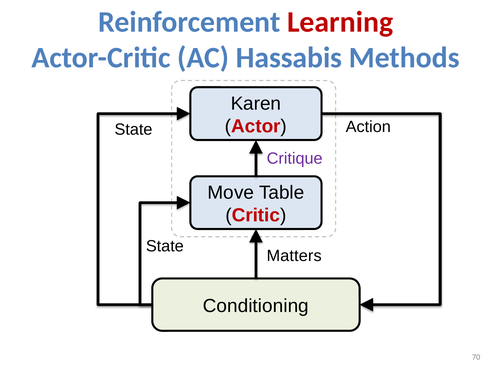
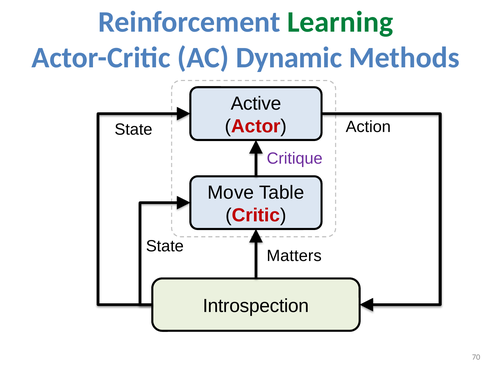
Learning colour: red -> green
Hassabis: Hassabis -> Dynamic
Karen: Karen -> Active
Conditioning: Conditioning -> Introspection
